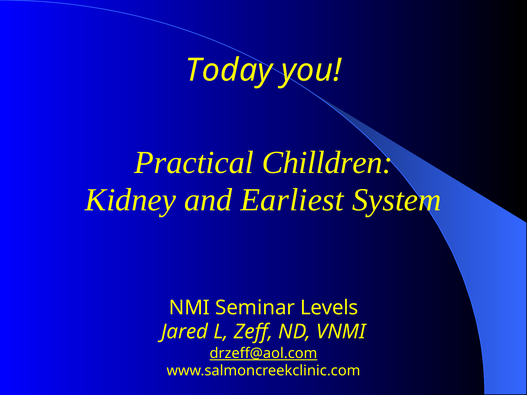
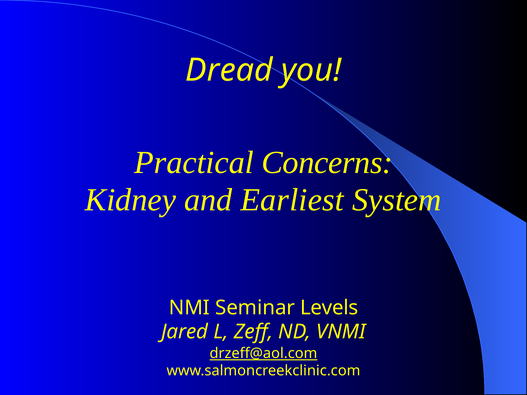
Today: Today -> Dread
Chilldren: Chilldren -> Concerns
